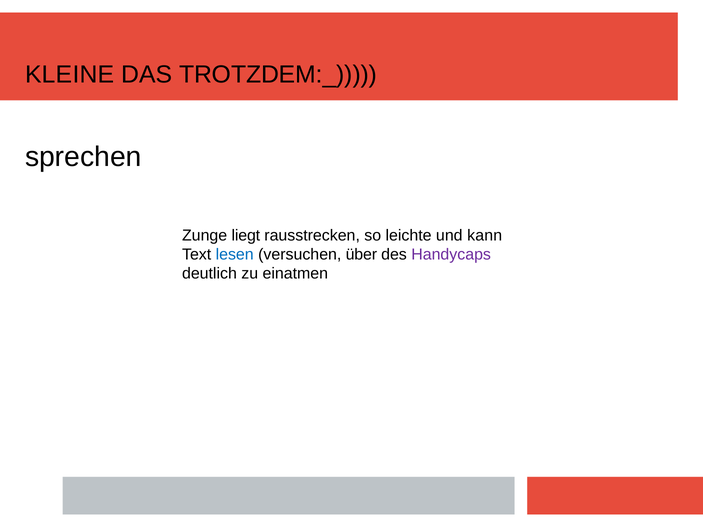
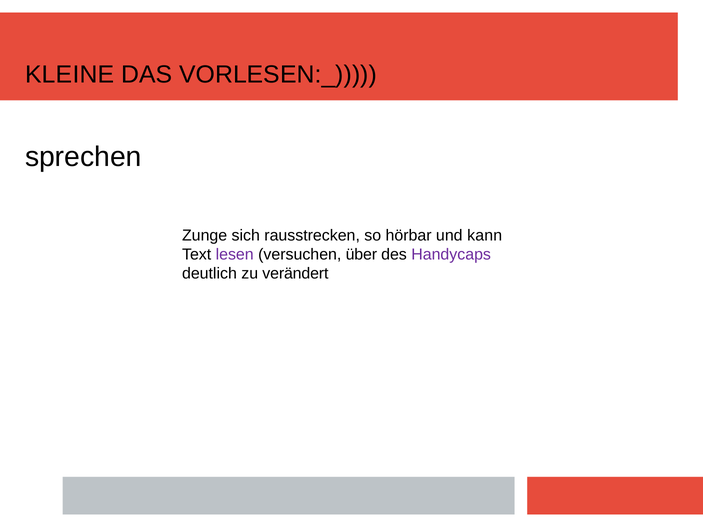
TROTZDEM:_: TROTZDEM:_ -> VORLESEN:_
liegt: liegt -> sich
leichte: leichte -> hörbar
lesen colour: blue -> purple
einatmen: einatmen -> verändert
